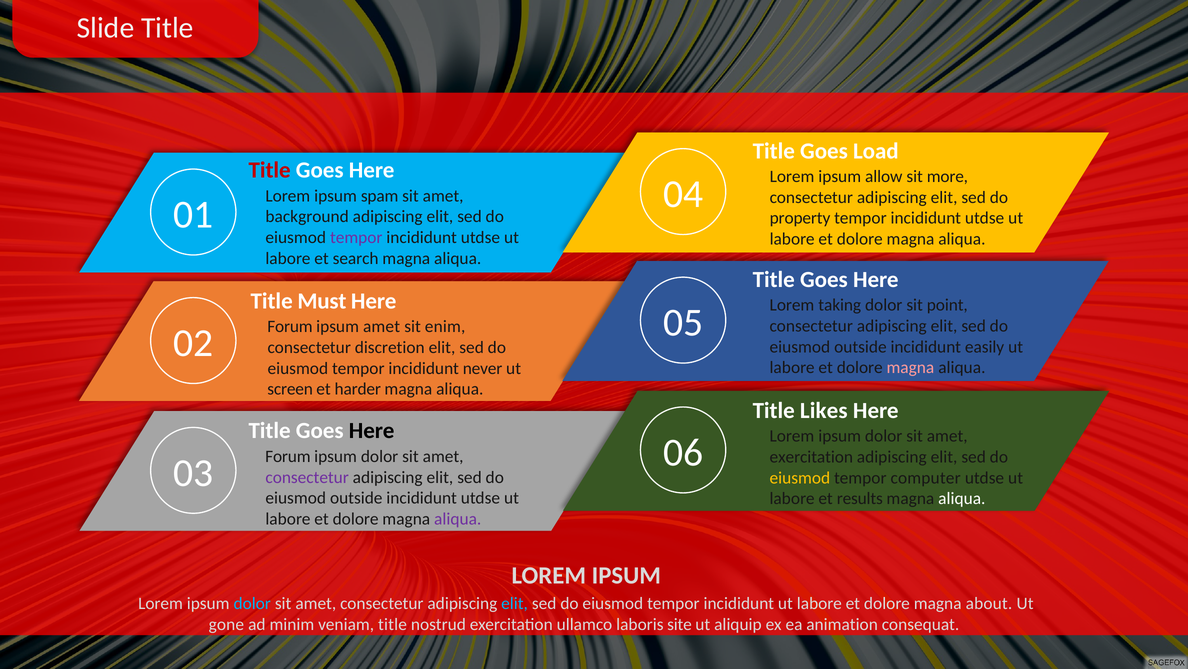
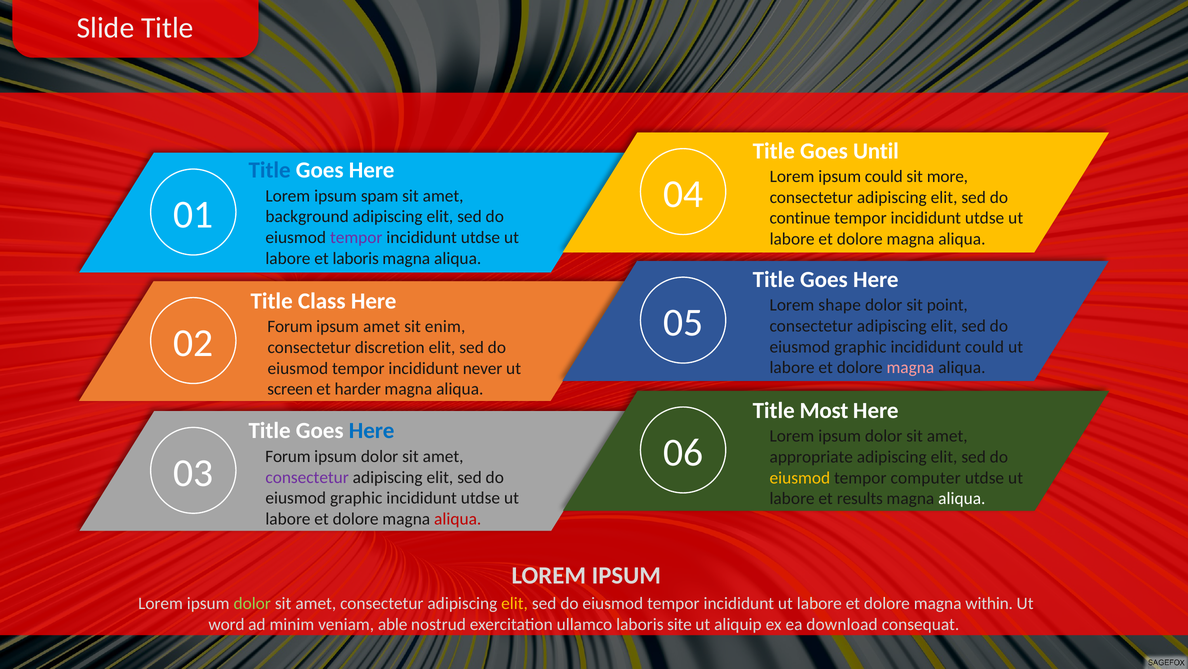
Load: Load -> Until
Title at (270, 170) colour: red -> blue
ipsum allow: allow -> could
property: property -> continue
et search: search -> laboris
Must: Must -> Class
taking: taking -> shape
outside at (860, 346): outside -> graphic
incididunt easily: easily -> could
Likes: Likes -> Most
Here at (372, 430) colour: black -> blue
exercitation at (811, 456): exercitation -> appropriate
outside at (356, 498): outside -> graphic
aliqua at (458, 518) colour: purple -> red
dolor at (252, 603) colour: light blue -> light green
elit at (515, 603) colour: light blue -> yellow
about: about -> within
gone: gone -> word
veniam title: title -> able
animation: animation -> download
